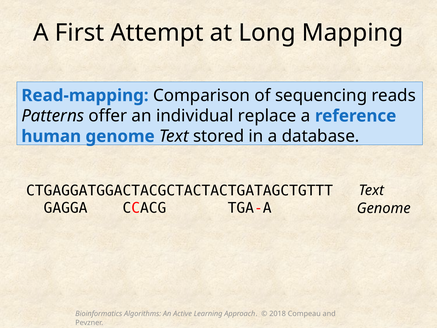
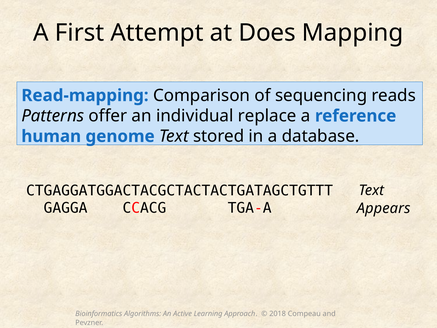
Long: Long -> Does
Genome at (384, 208): Genome -> Appears
